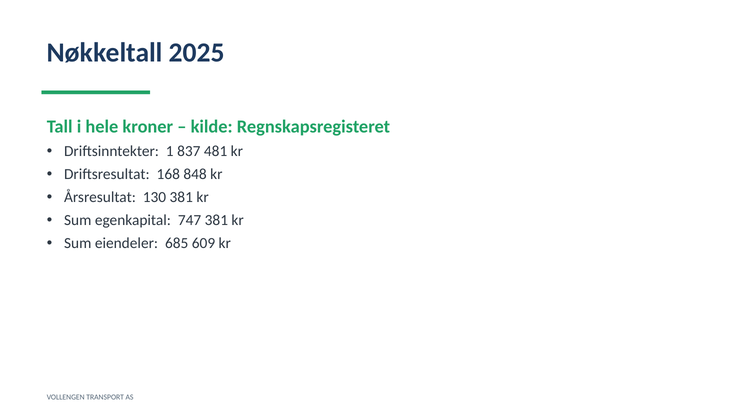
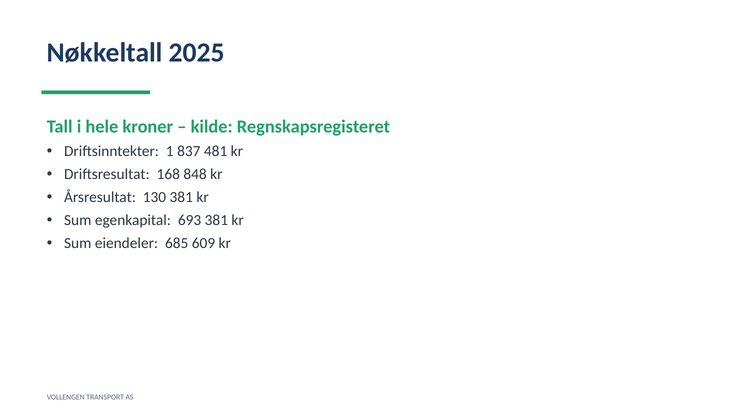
747: 747 -> 693
